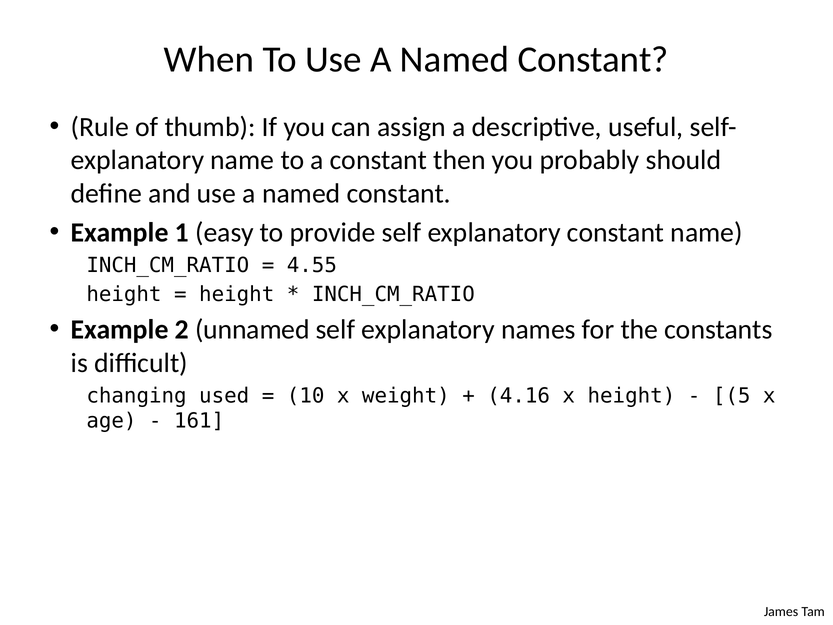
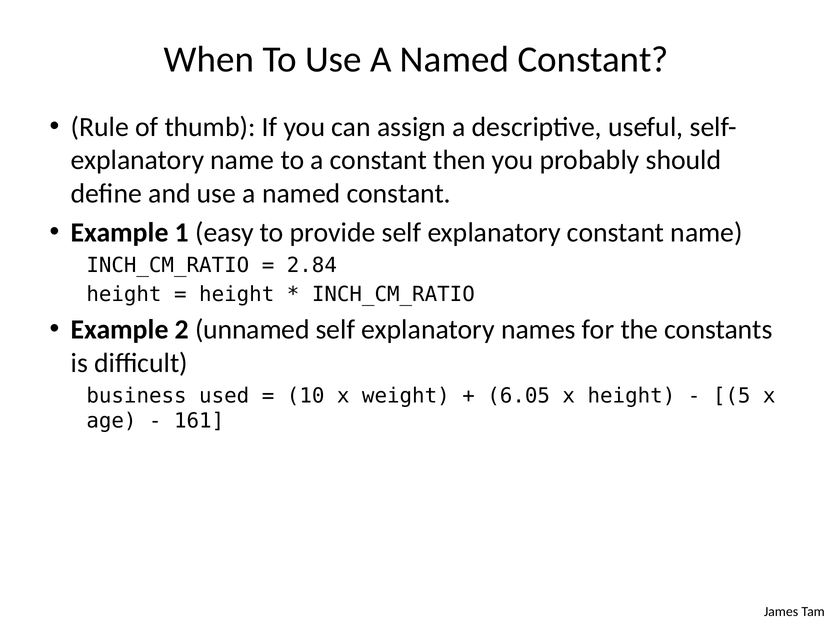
4.55: 4.55 -> 2.84
changing: changing -> business
4.16: 4.16 -> 6.05
